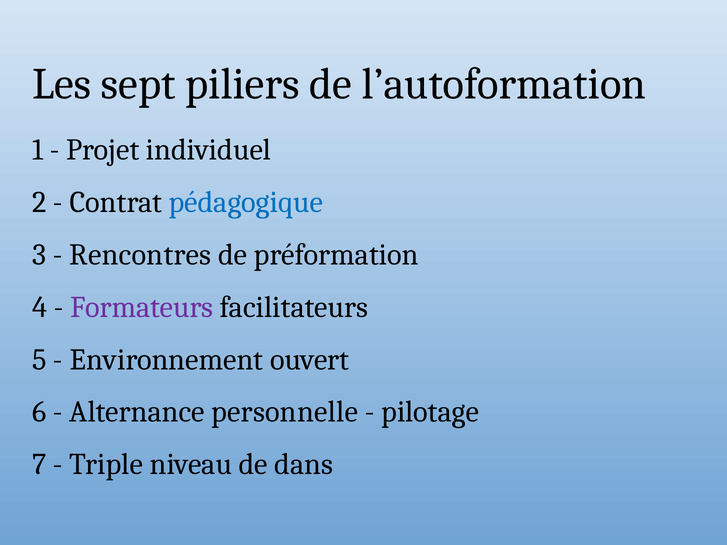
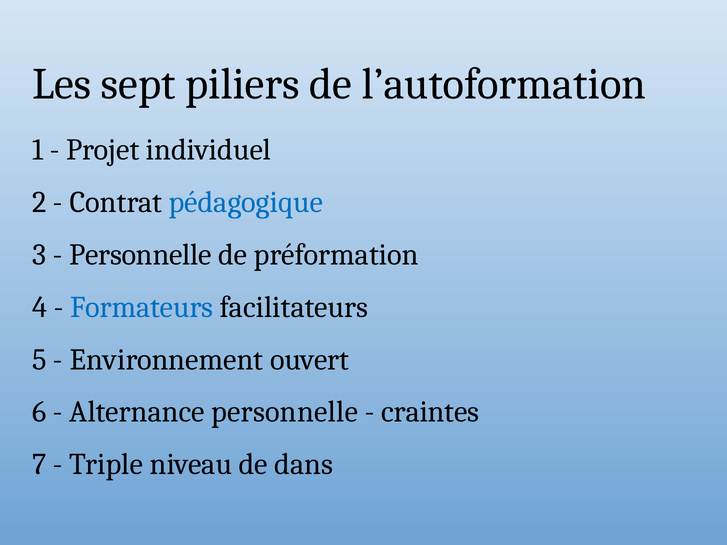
Rencontres at (140, 255): Rencontres -> Personnelle
Formateurs colour: purple -> blue
pilotage: pilotage -> craintes
